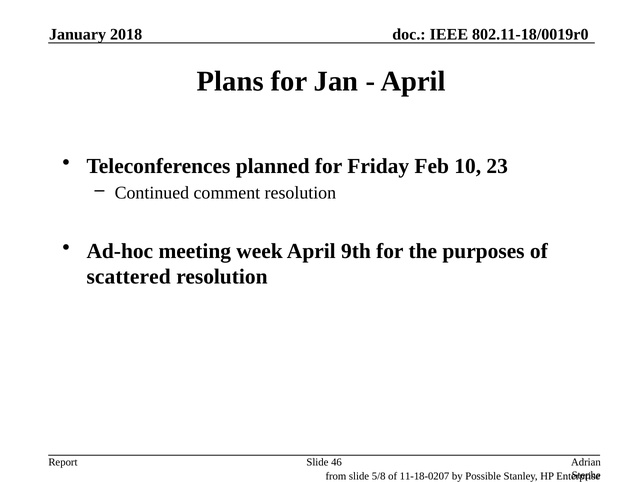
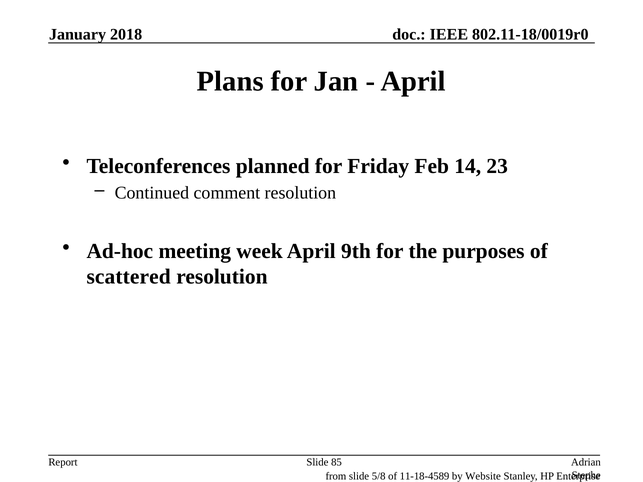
10: 10 -> 14
46: 46 -> 85
11-18-0207: 11-18-0207 -> 11-18-4589
Possible: Possible -> Website
